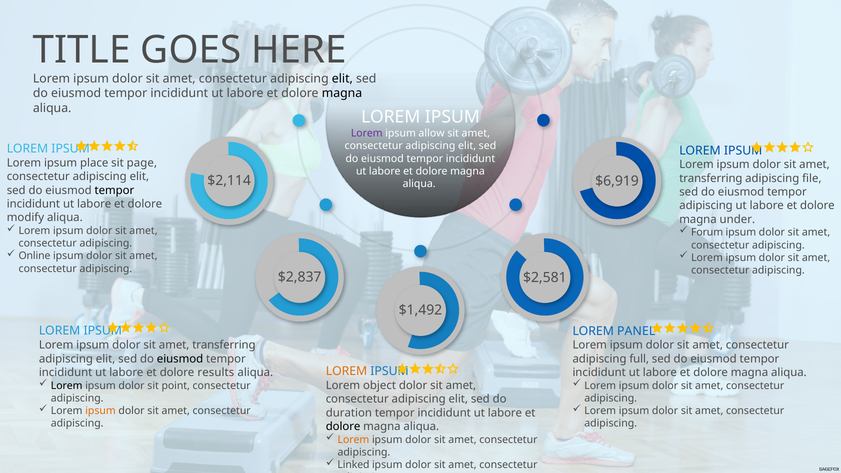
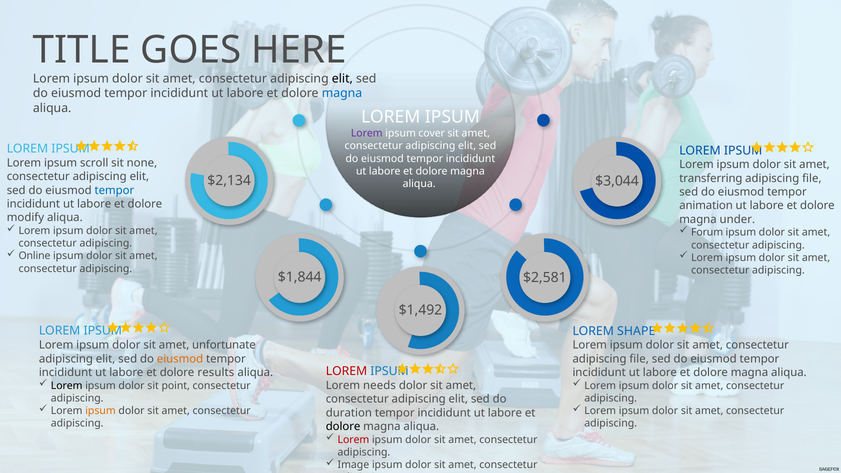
magna at (342, 93) colour: black -> blue
allow: allow -> cover
place: place -> scroll
page: page -> none
$2,114: $2,114 -> $2,134
$6,919: $6,919 -> $3,044
tempor at (114, 190) colour: black -> blue
adipiscing at (706, 206): adipiscing -> animation
$2,837: $2,837 -> $1,844
PANEL: PANEL -> SHAPE
transferring at (224, 345): transferring -> unfortunate
eiusmod at (180, 359) colour: black -> orange
full at (639, 359): full -> file
LOREM at (346, 371) colour: orange -> red
object: object -> needs
Lorem at (353, 440) colour: orange -> red
Linked: Linked -> Image
